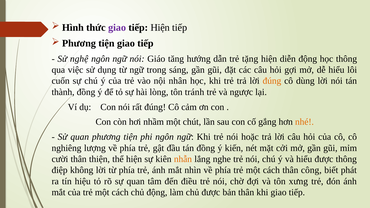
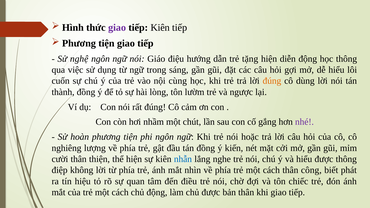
tiếp Hiện: Hiện -> Kiên
tăng: tăng -> điệu
nhân: nhân -> cùng
tránh: tránh -> lườm
nhé colour: orange -> purple
Sử quan: quan -> hoàn
nhẫn colour: orange -> blue
xưng: xưng -> chiếc
